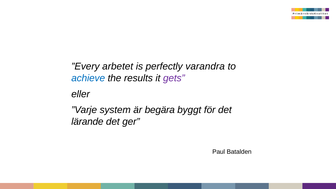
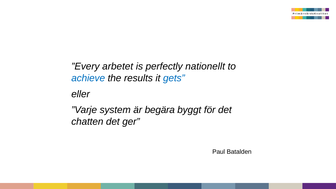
varandra: varandra -> nationellt
gets colour: purple -> blue
lärande: lärande -> chatten
